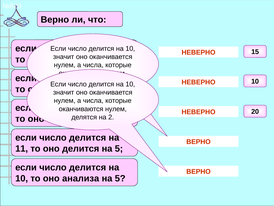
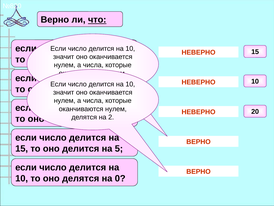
что underline: none -> present
11 at (22, 148): 11 -> 15
оно анализа: анализа -> делятся
5 at (120, 178): 5 -> 0
